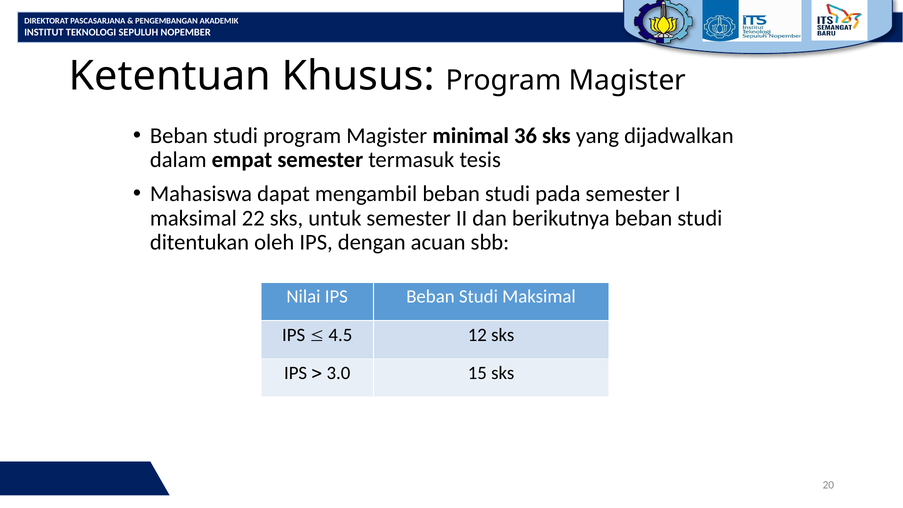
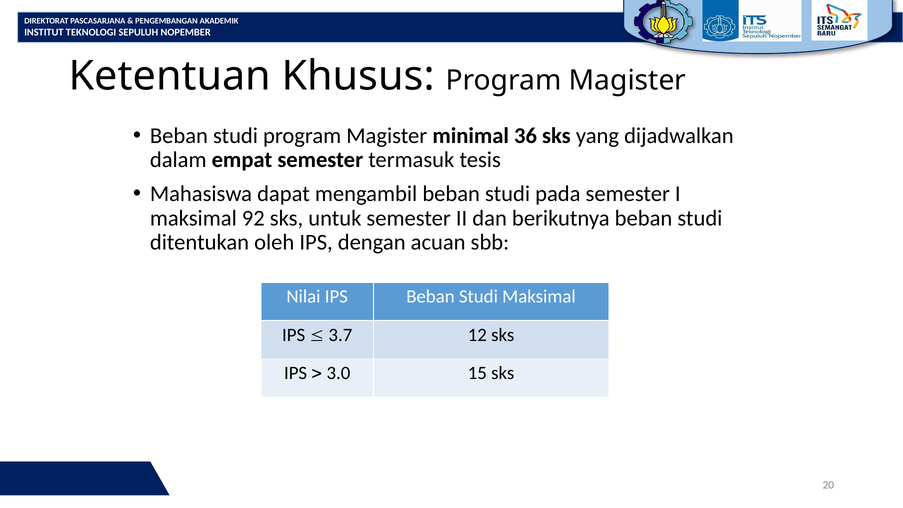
22: 22 -> 92
4.5: 4.5 -> 3.7
